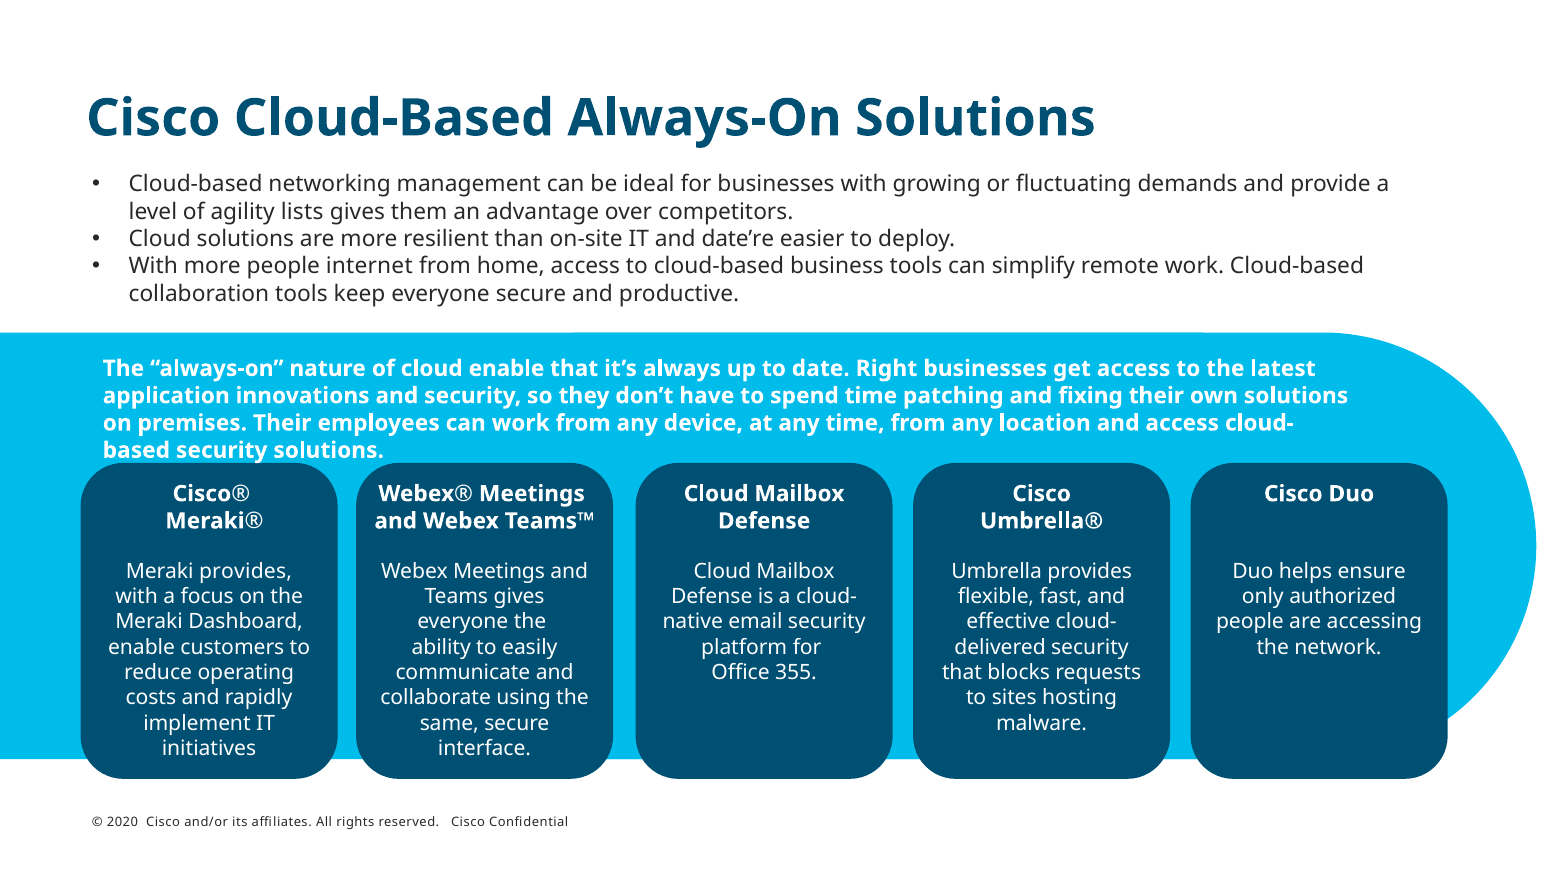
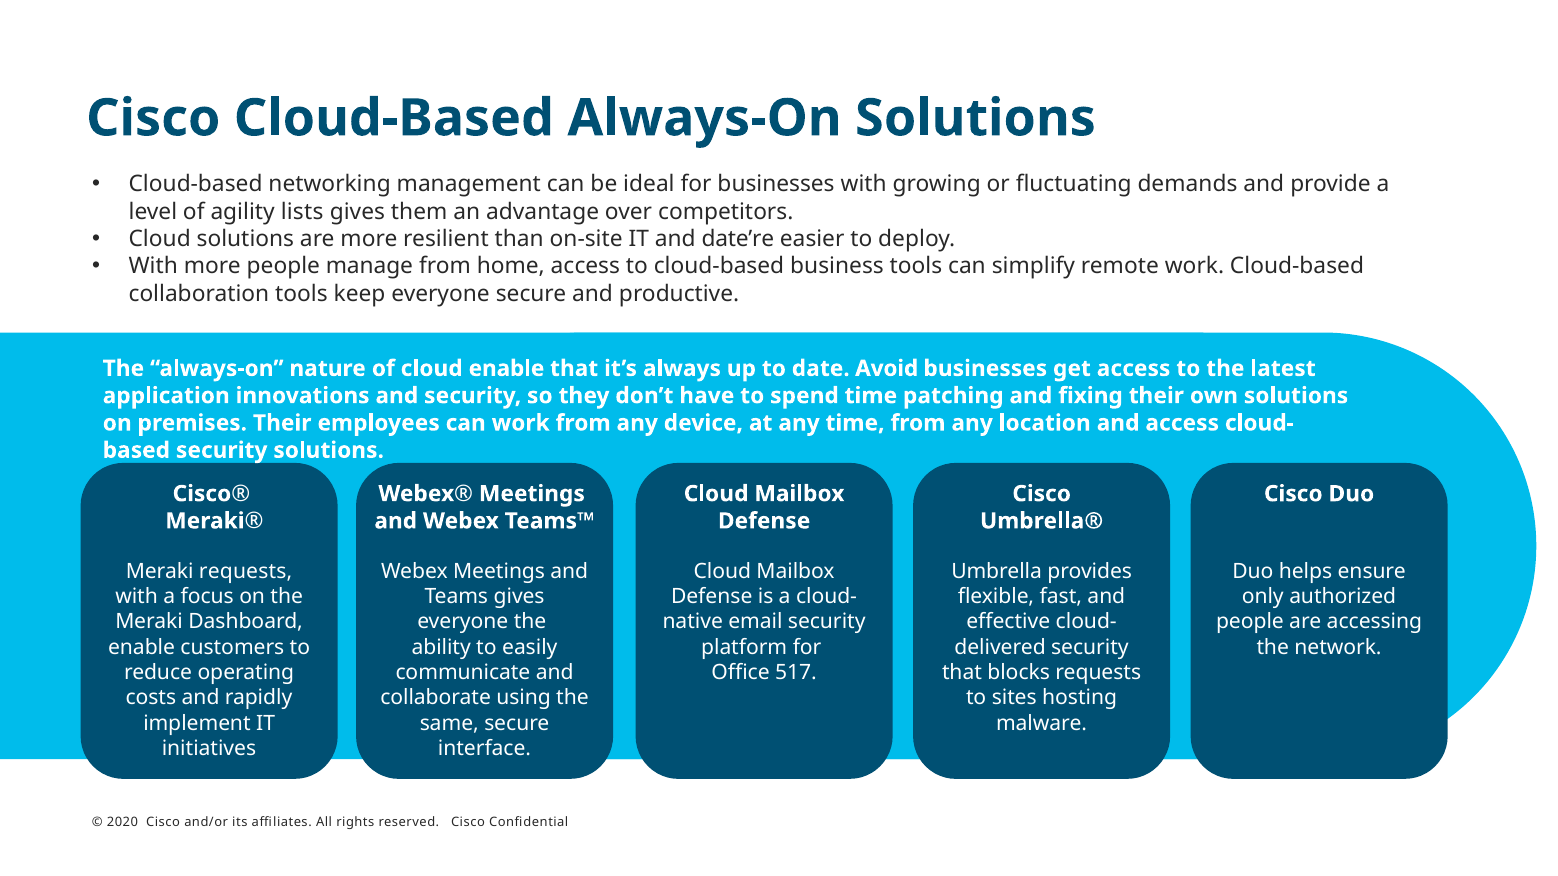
internet: internet -> manage
Right: Right -> Avoid
Meraki provides: provides -> requests
355: 355 -> 517
